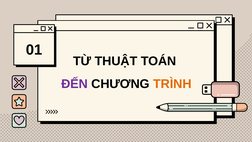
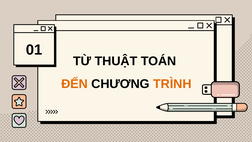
ĐẾN colour: purple -> orange
